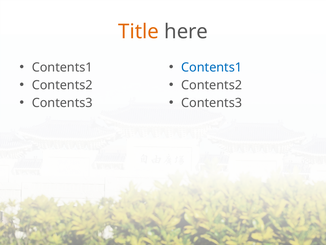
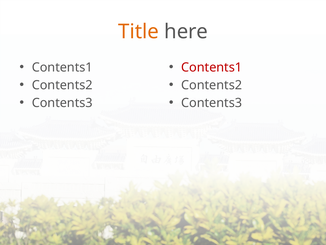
Contents1 at (212, 67) colour: blue -> red
